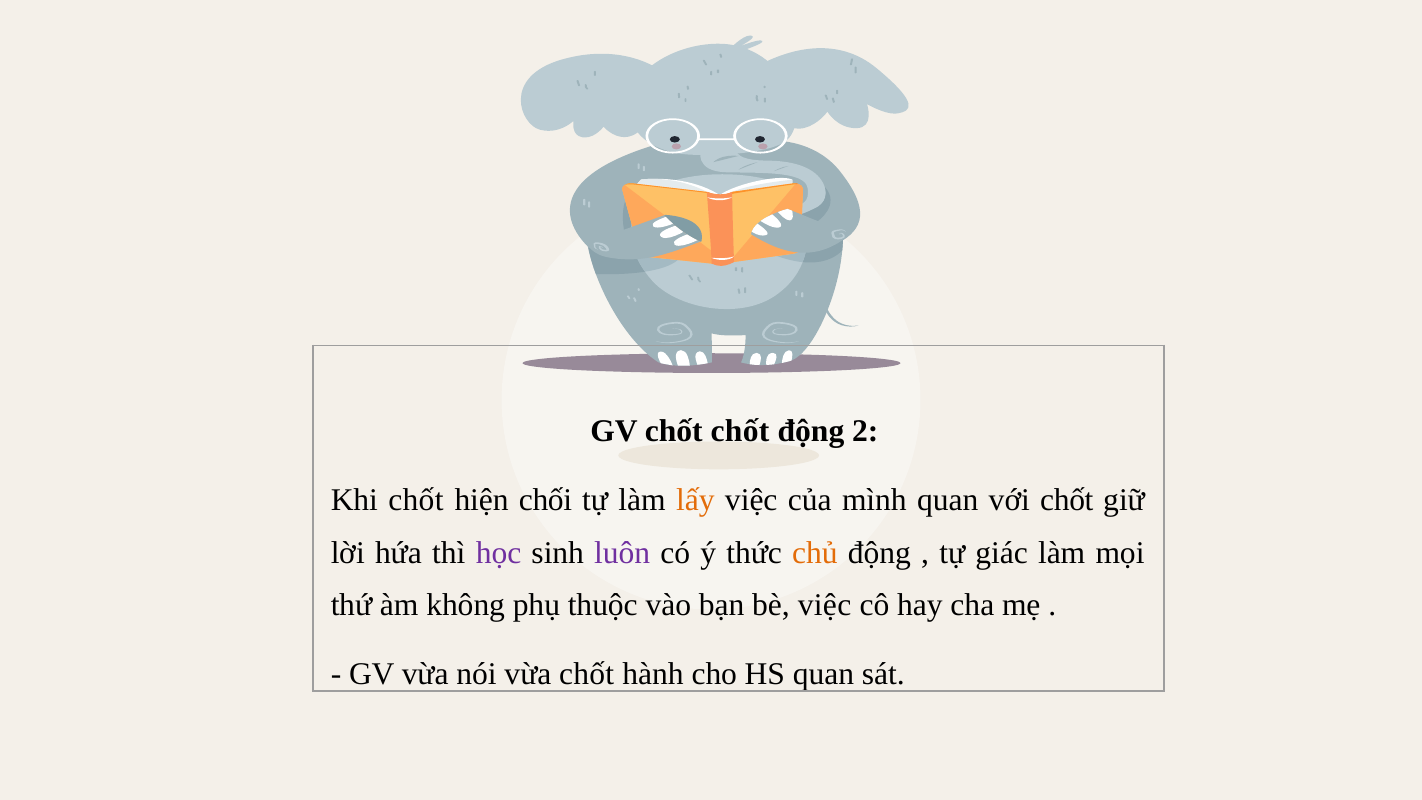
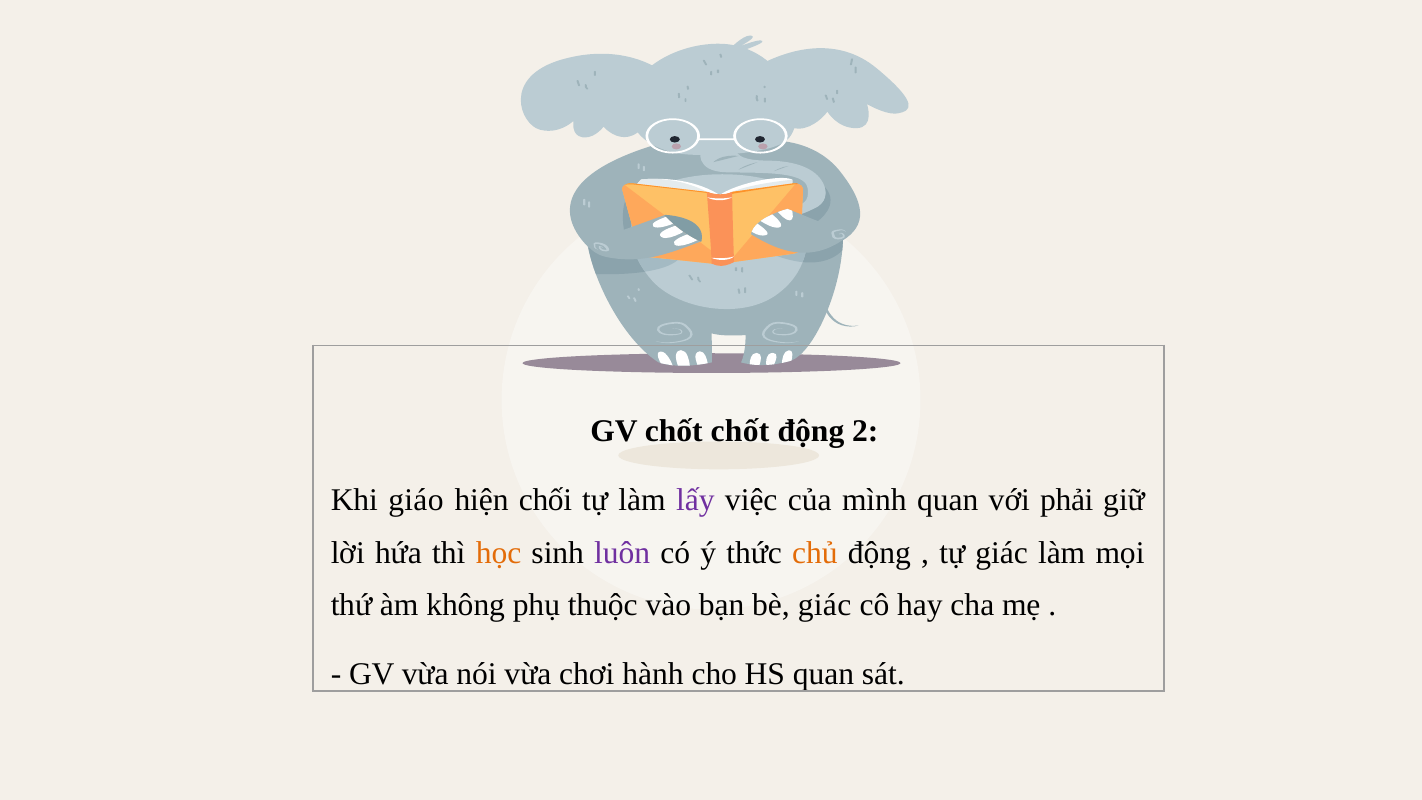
Khi chốt: chốt -> giáo
lấy colour: orange -> purple
với chốt: chốt -> phải
học colour: purple -> orange
bè việc: việc -> giác
vừa chốt: chốt -> chơi
